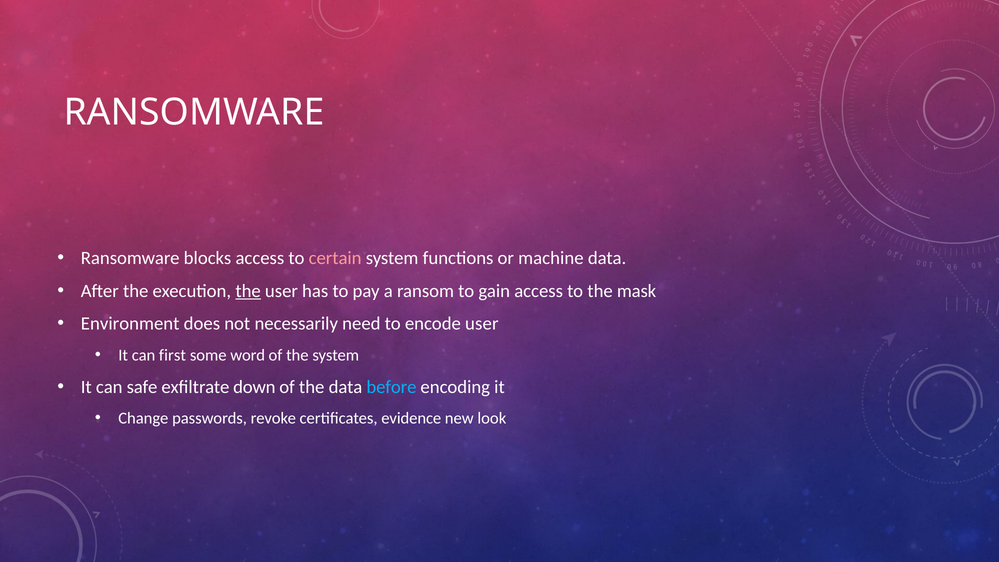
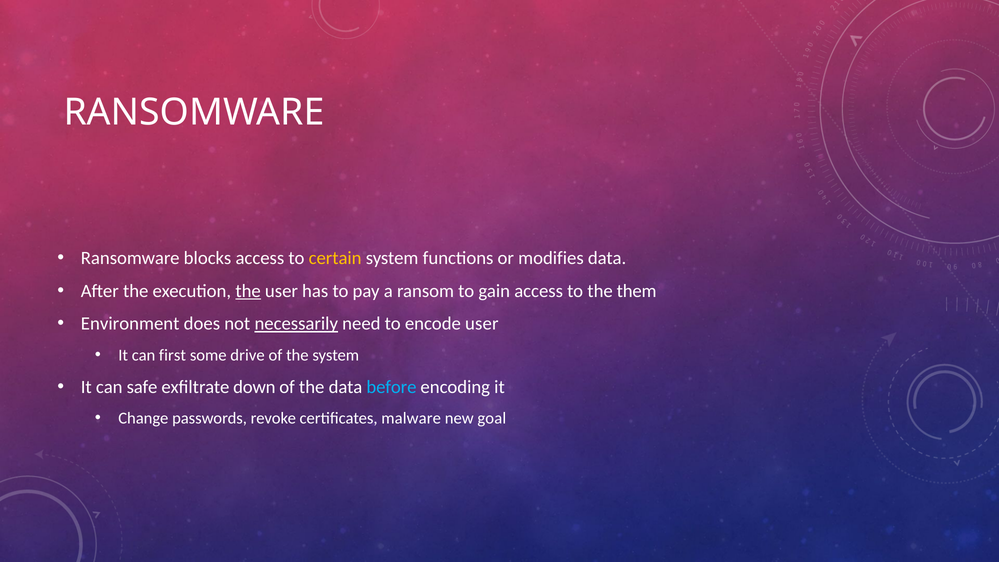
certain colour: pink -> yellow
machine: machine -> modifies
mask: mask -> them
necessarily underline: none -> present
word: word -> drive
evidence: evidence -> malware
look: look -> goal
